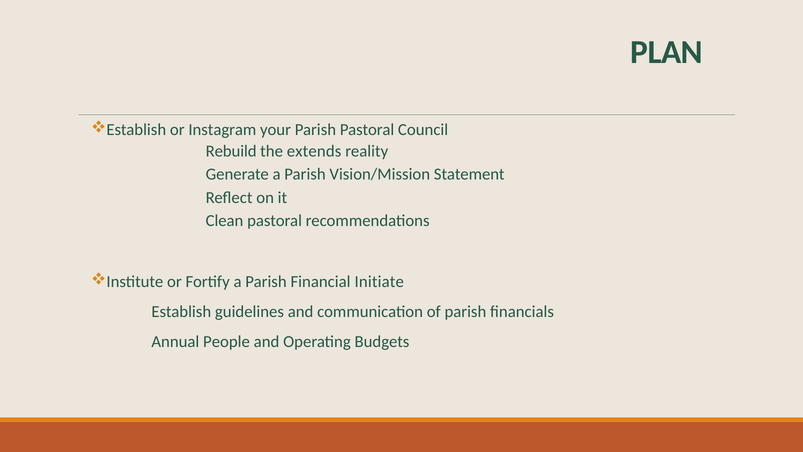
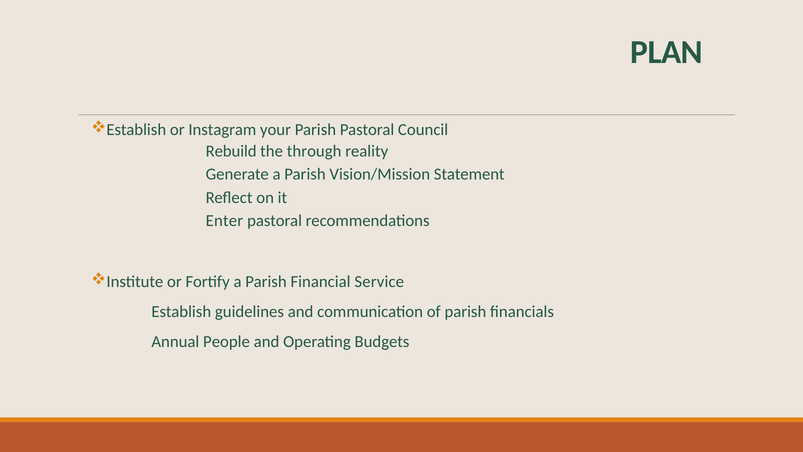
extends: extends -> through
Clean: Clean -> Enter
Initiate: Initiate -> Service
